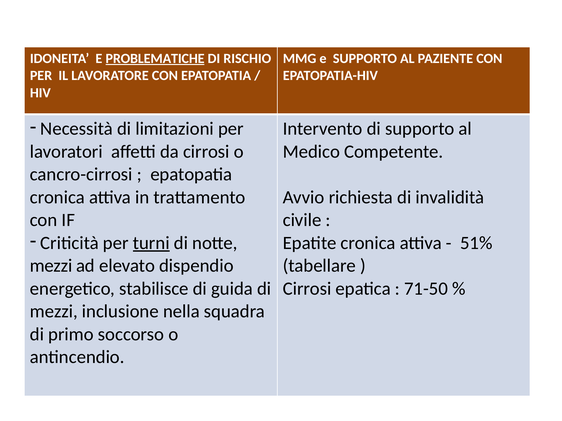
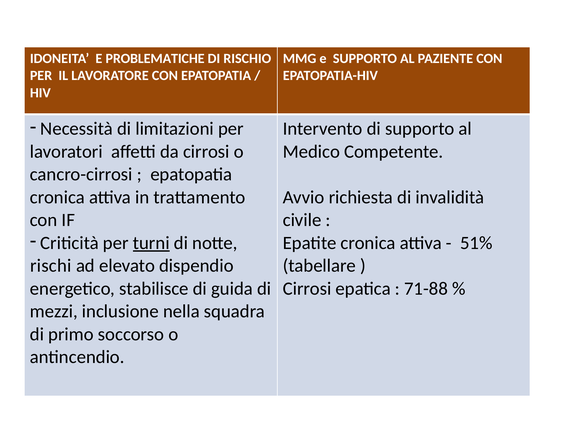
PROBLEMATICHE underline: present -> none
mezzi at (51, 266): mezzi -> rischi
71-50: 71-50 -> 71-88
